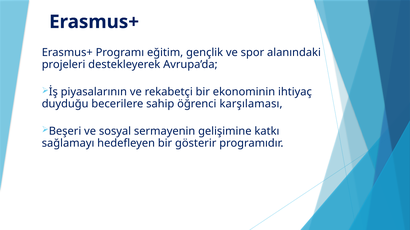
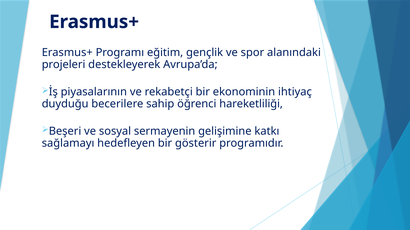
karşılaması: karşılaması -> hareketliliği
